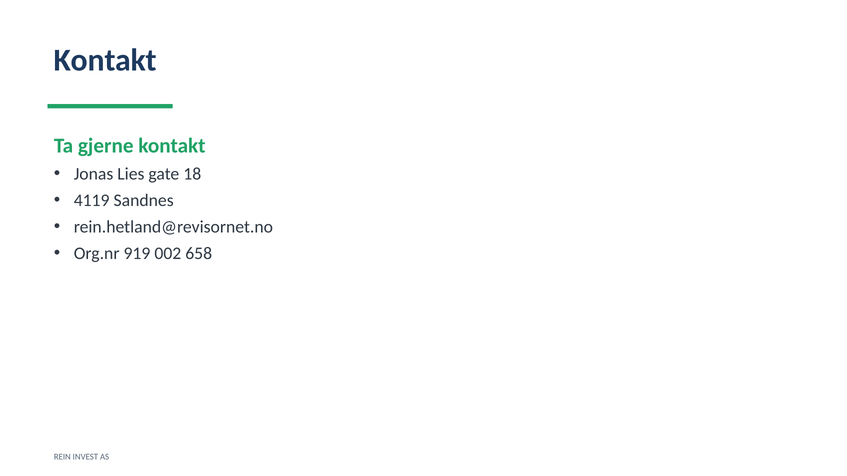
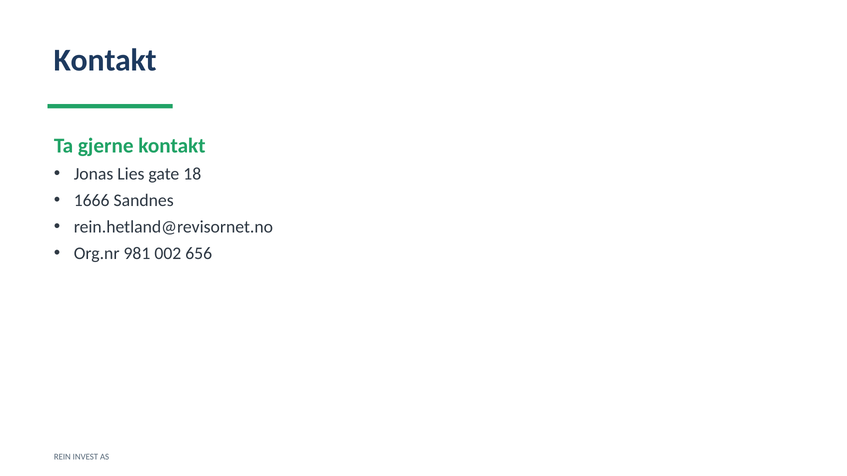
4119: 4119 -> 1666
919: 919 -> 981
658: 658 -> 656
